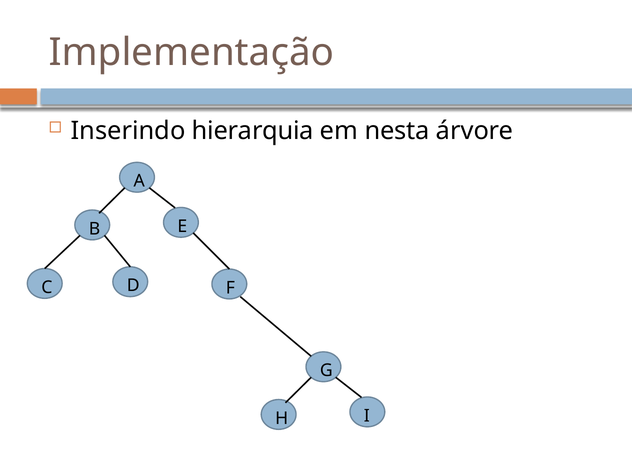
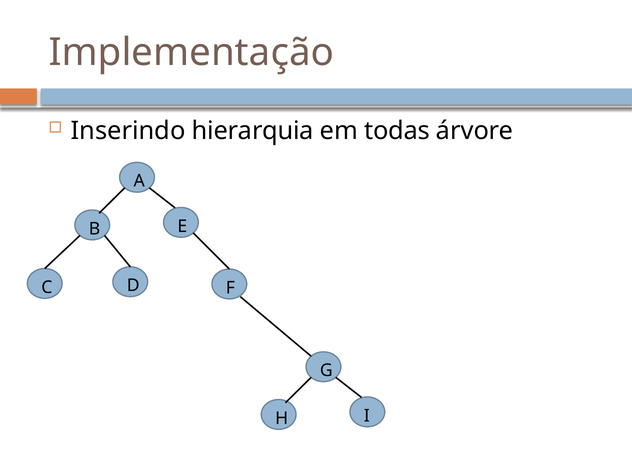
nesta: nesta -> todas
